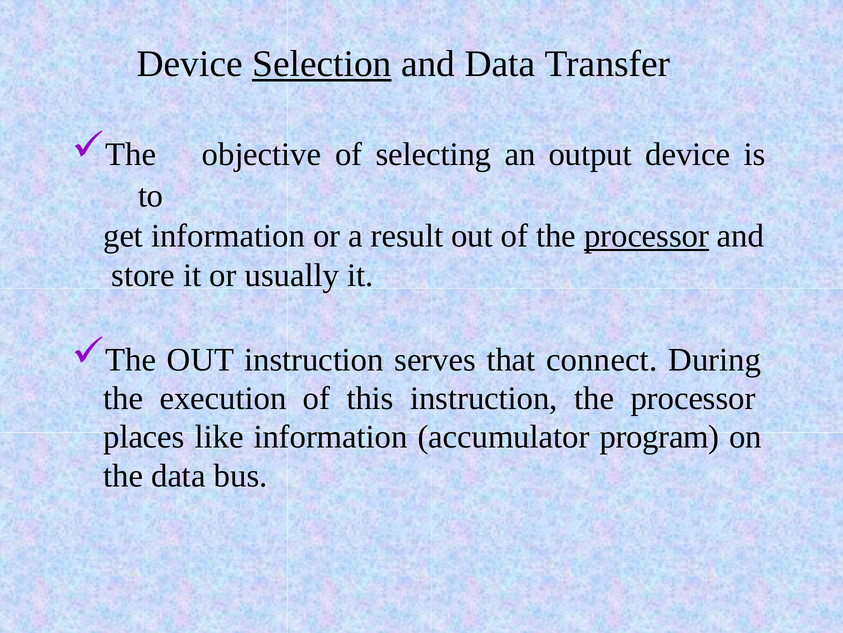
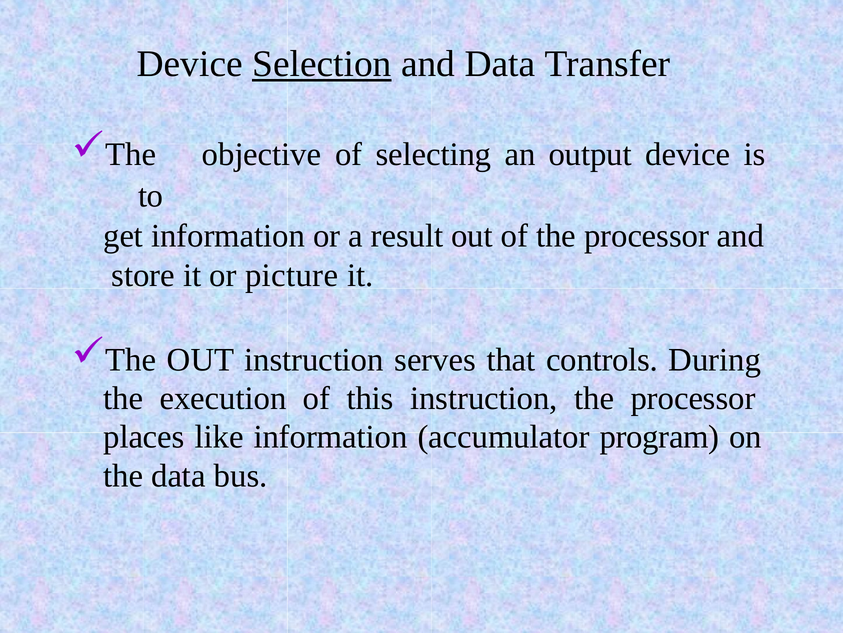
processor at (647, 236) underline: present -> none
usually: usually -> picture
connect: connect -> controls
